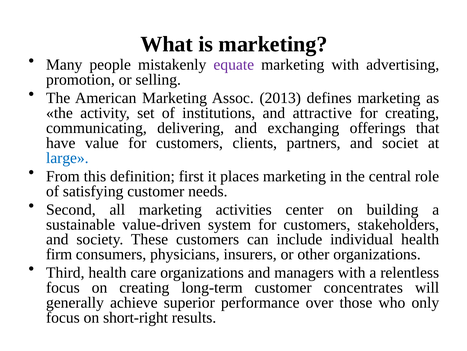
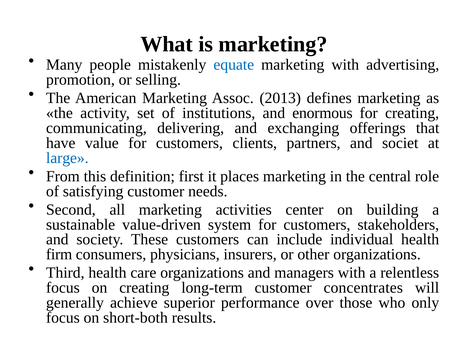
equate colour: purple -> blue
attractive: attractive -> enormous
short-right: short-right -> short-both
